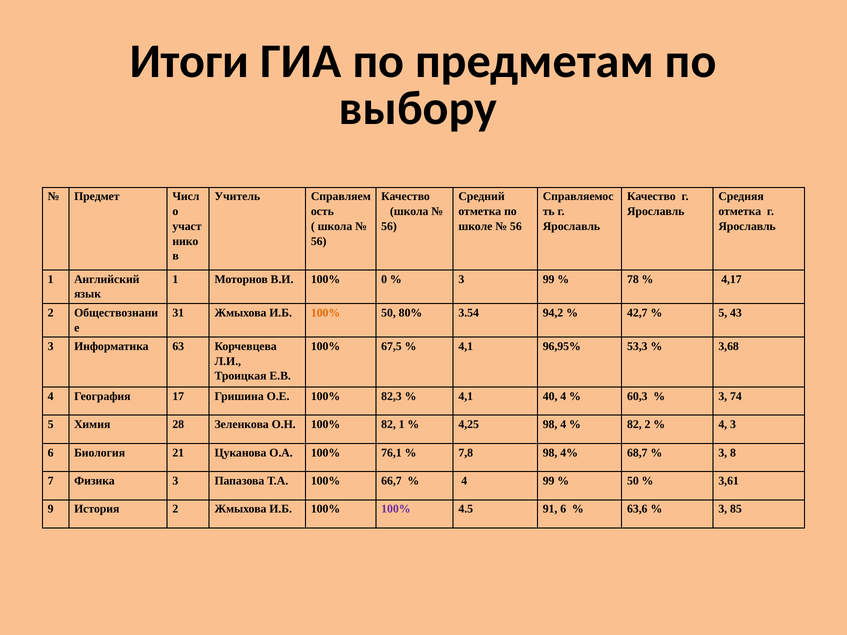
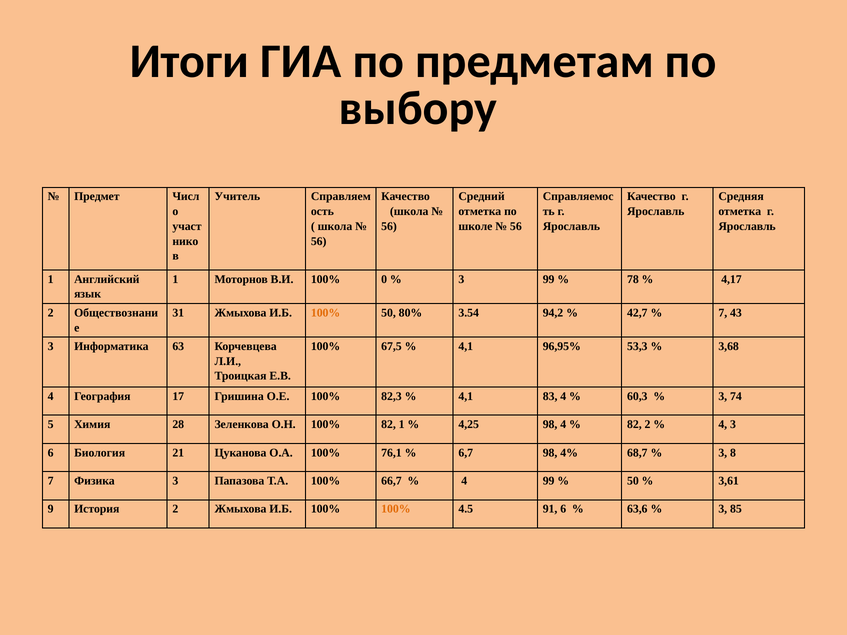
5 at (723, 313): 5 -> 7
40: 40 -> 83
7,8: 7,8 -> 6,7
100% at (396, 509) colour: purple -> orange
